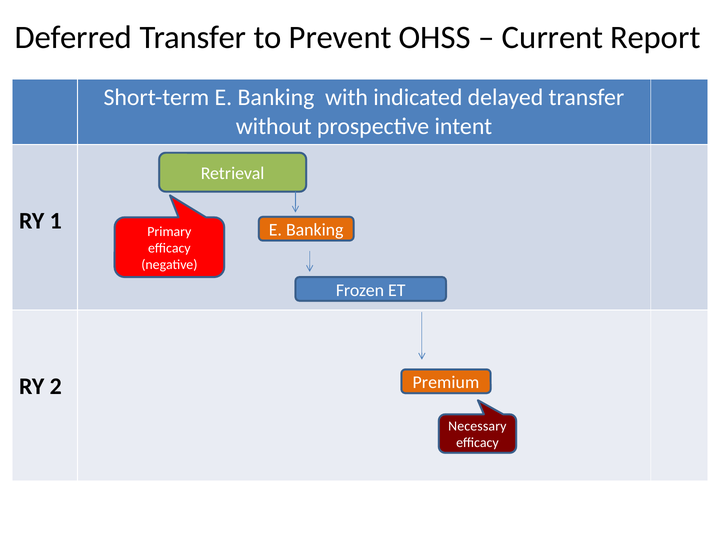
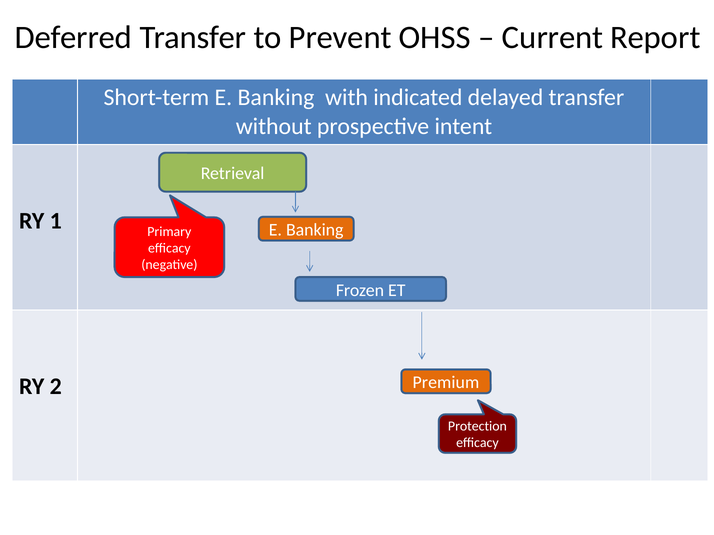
Necessary: Necessary -> Protection
